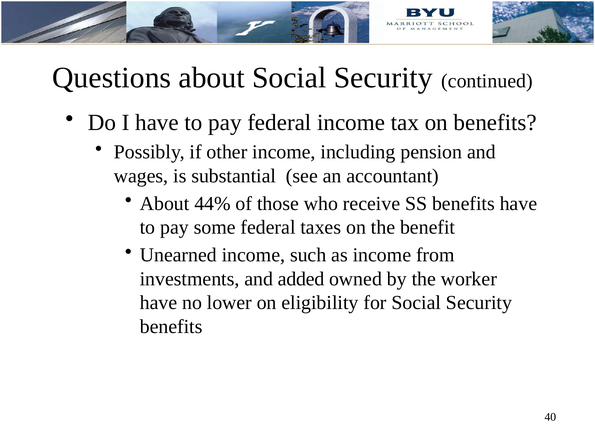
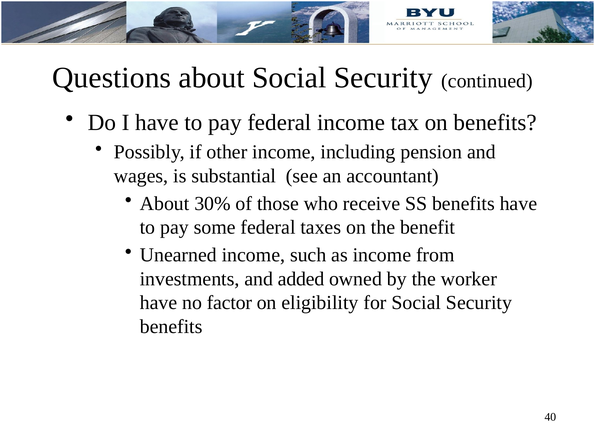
44%: 44% -> 30%
lower: lower -> factor
